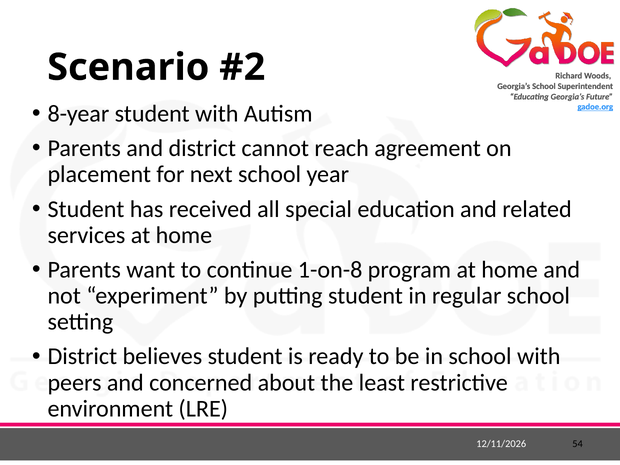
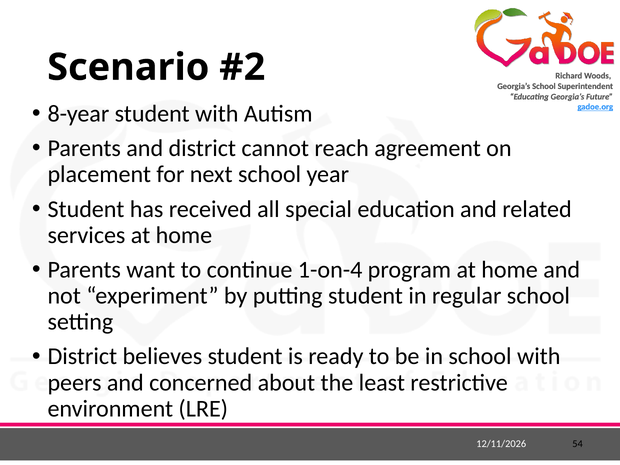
1-on-8: 1-on-8 -> 1-on-4
